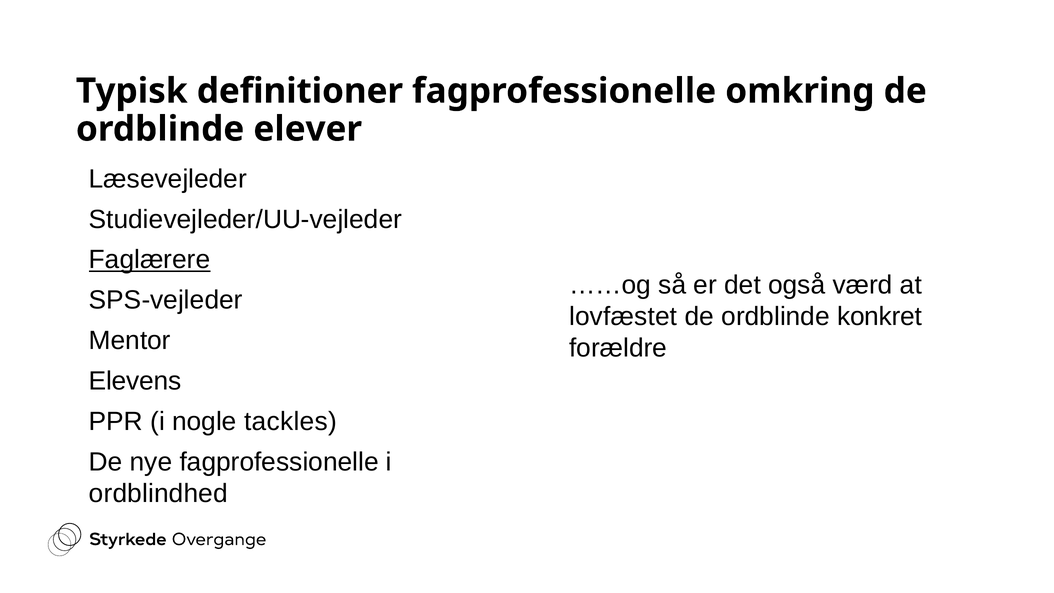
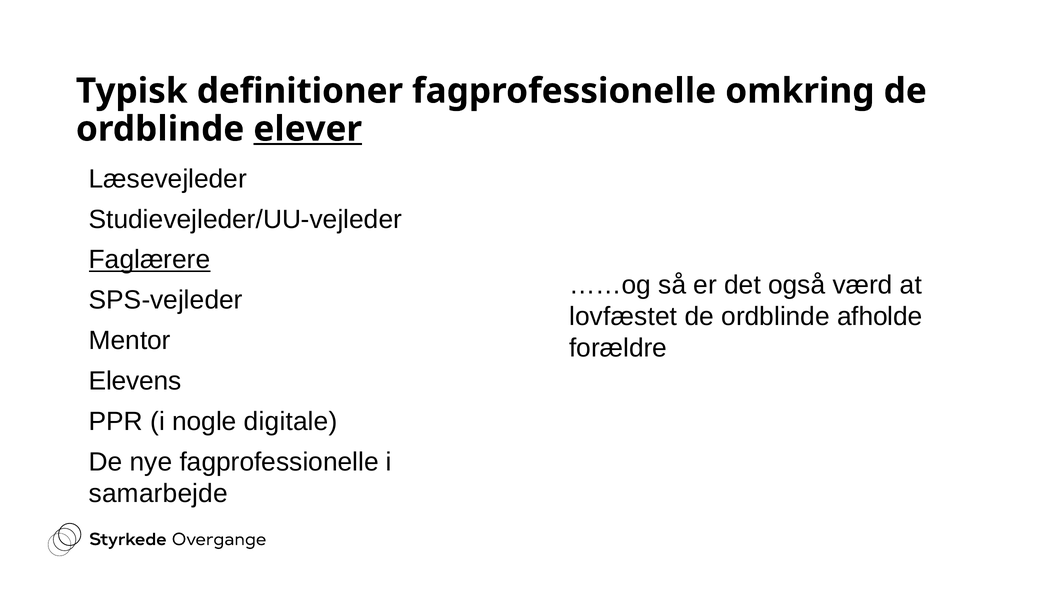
elever underline: none -> present
konkret: konkret -> afholde
tackles: tackles -> digitale
ordblindhed: ordblindhed -> samarbejde
